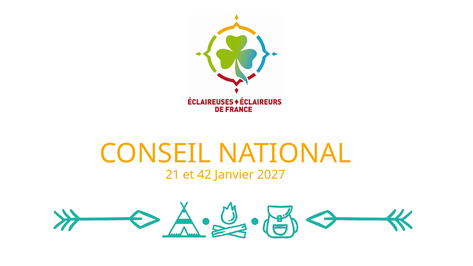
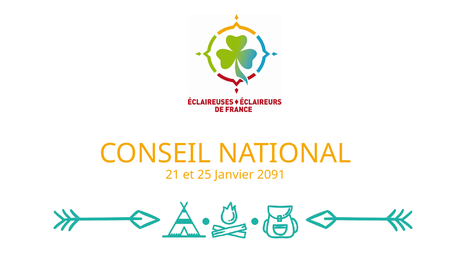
42: 42 -> 25
2027: 2027 -> 2091
